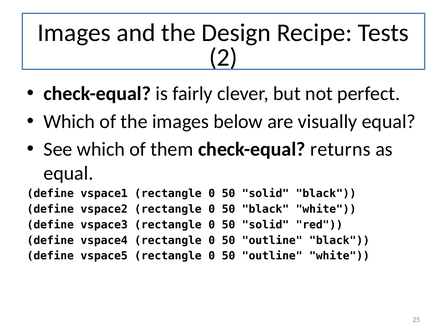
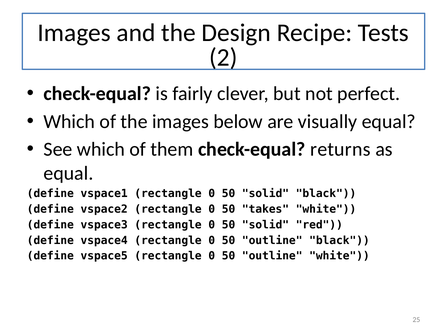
50 black: black -> takes
